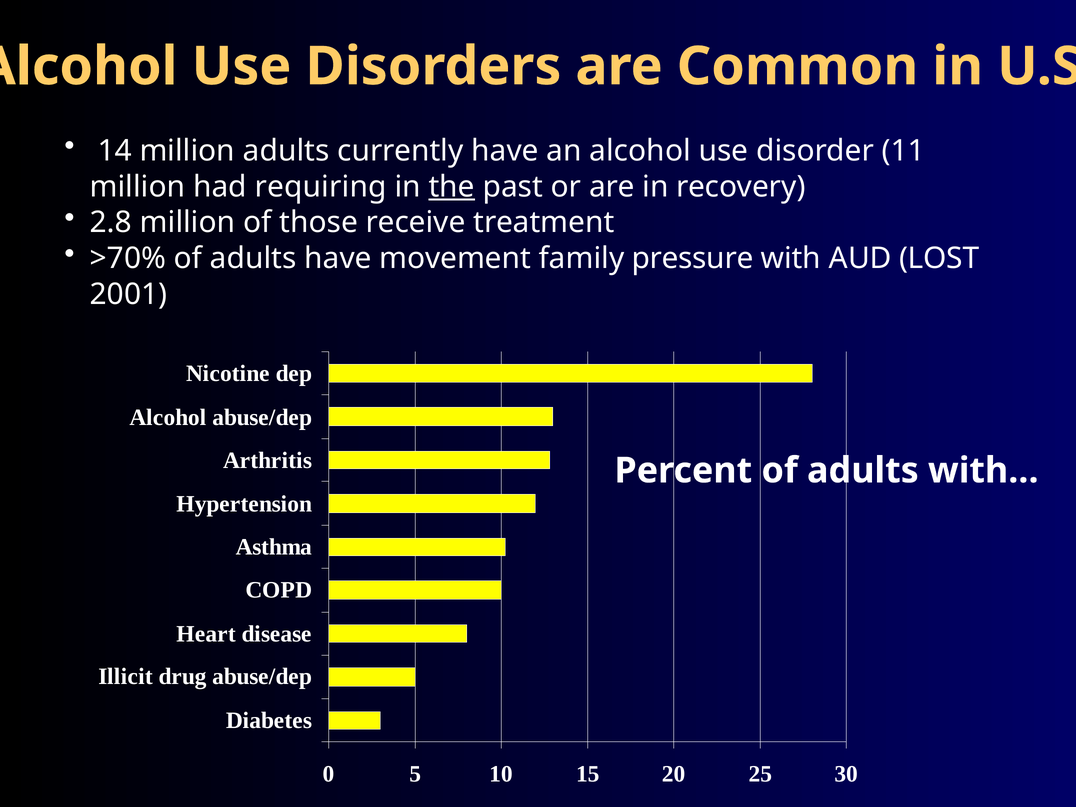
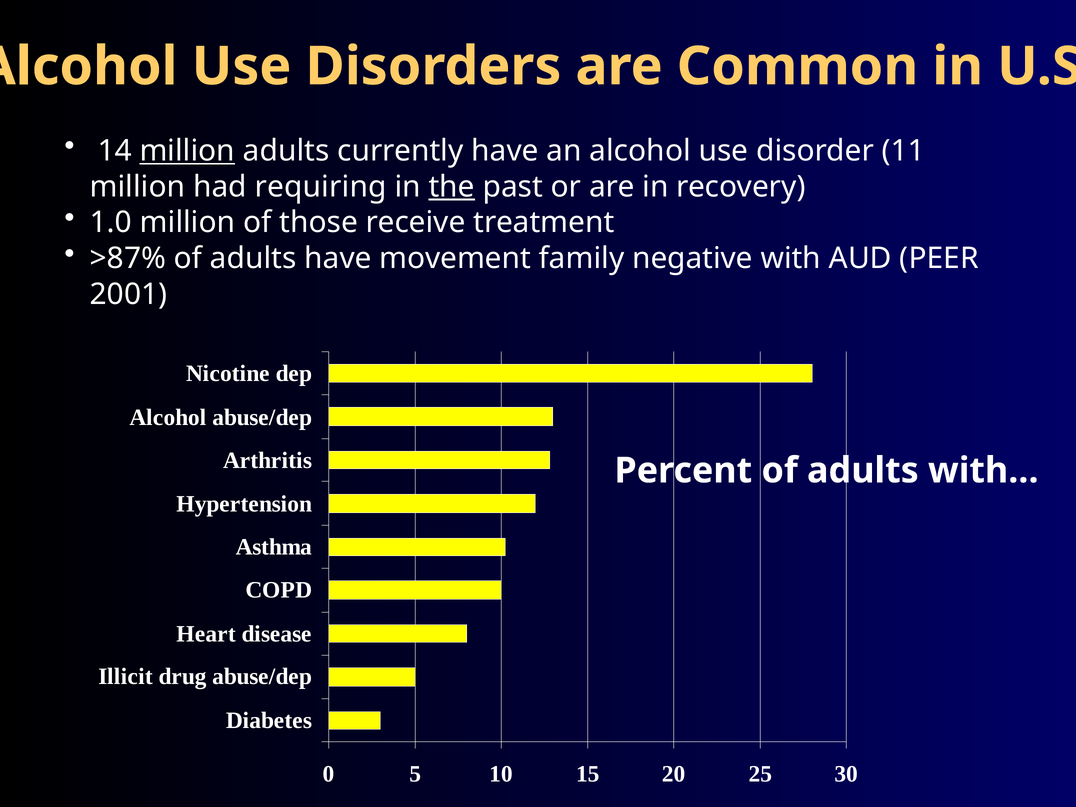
million at (187, 151) underline: none -> present
2.8: 2.8 -> 1.0
>70%: >70% -> >87%
pressure: pressure -> negative
LOST: LOST -> PEER
